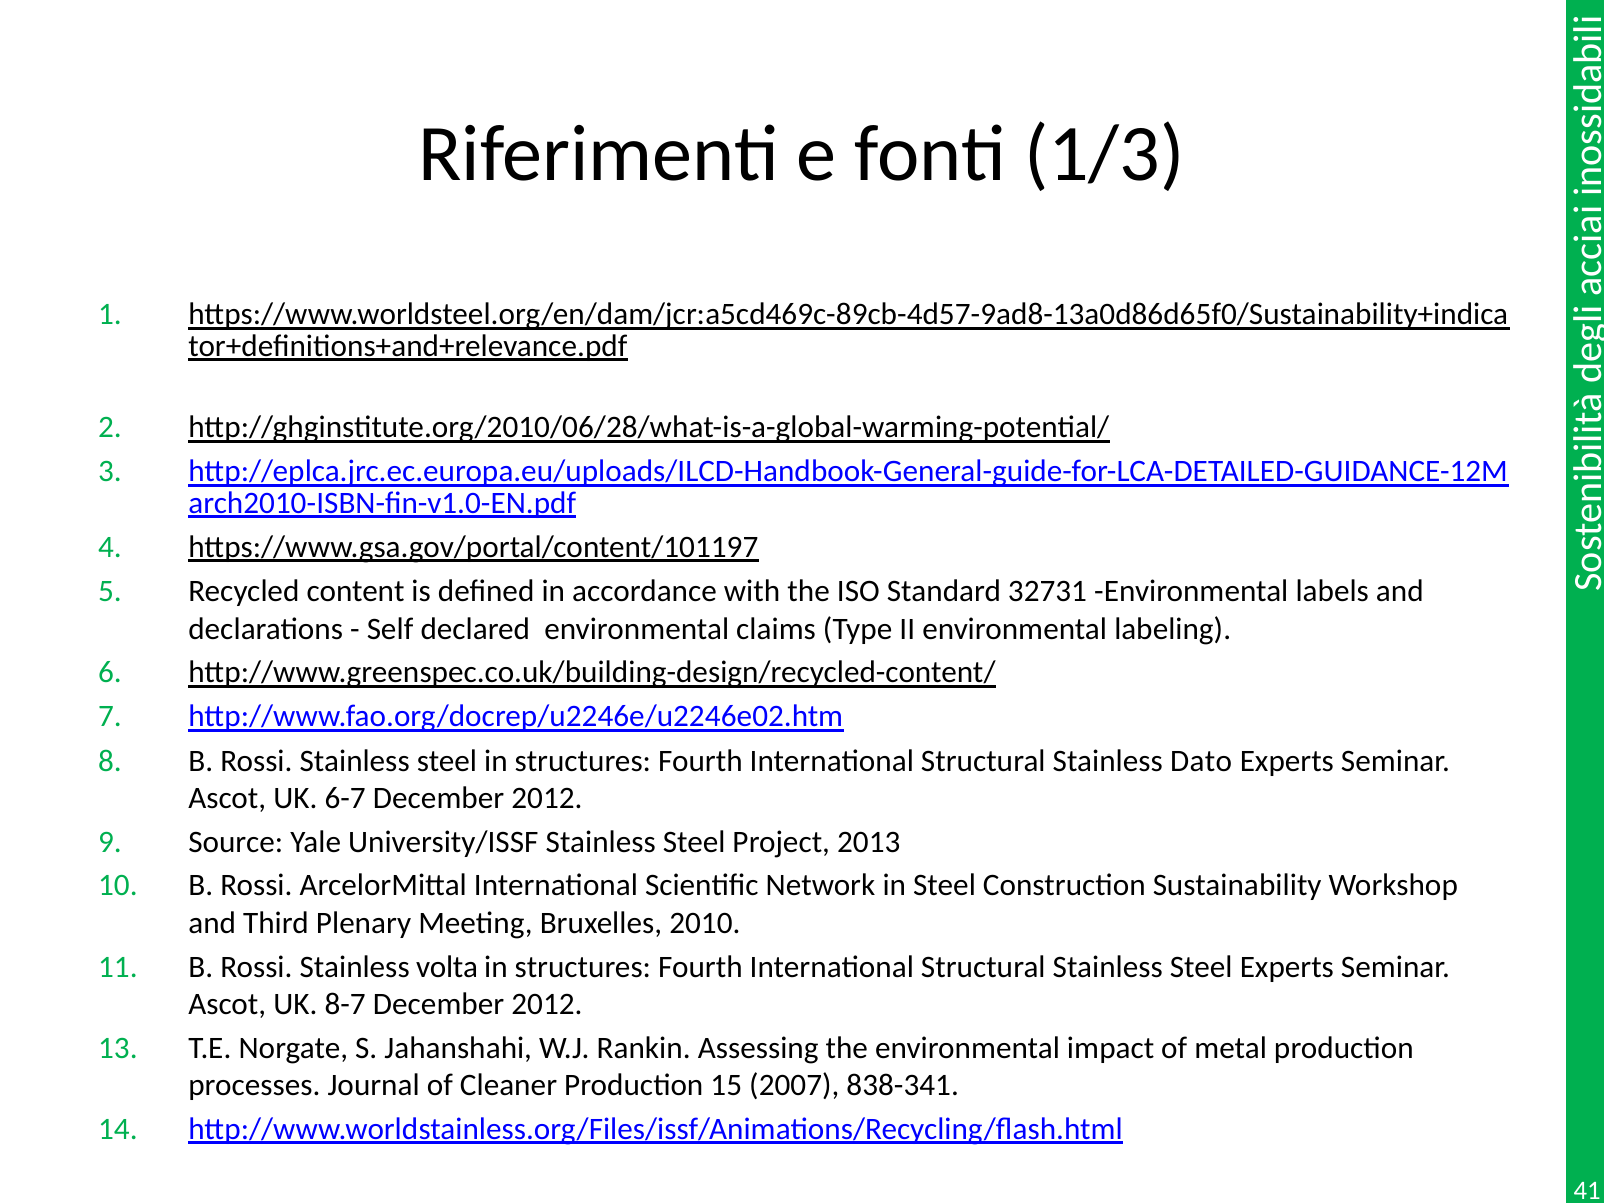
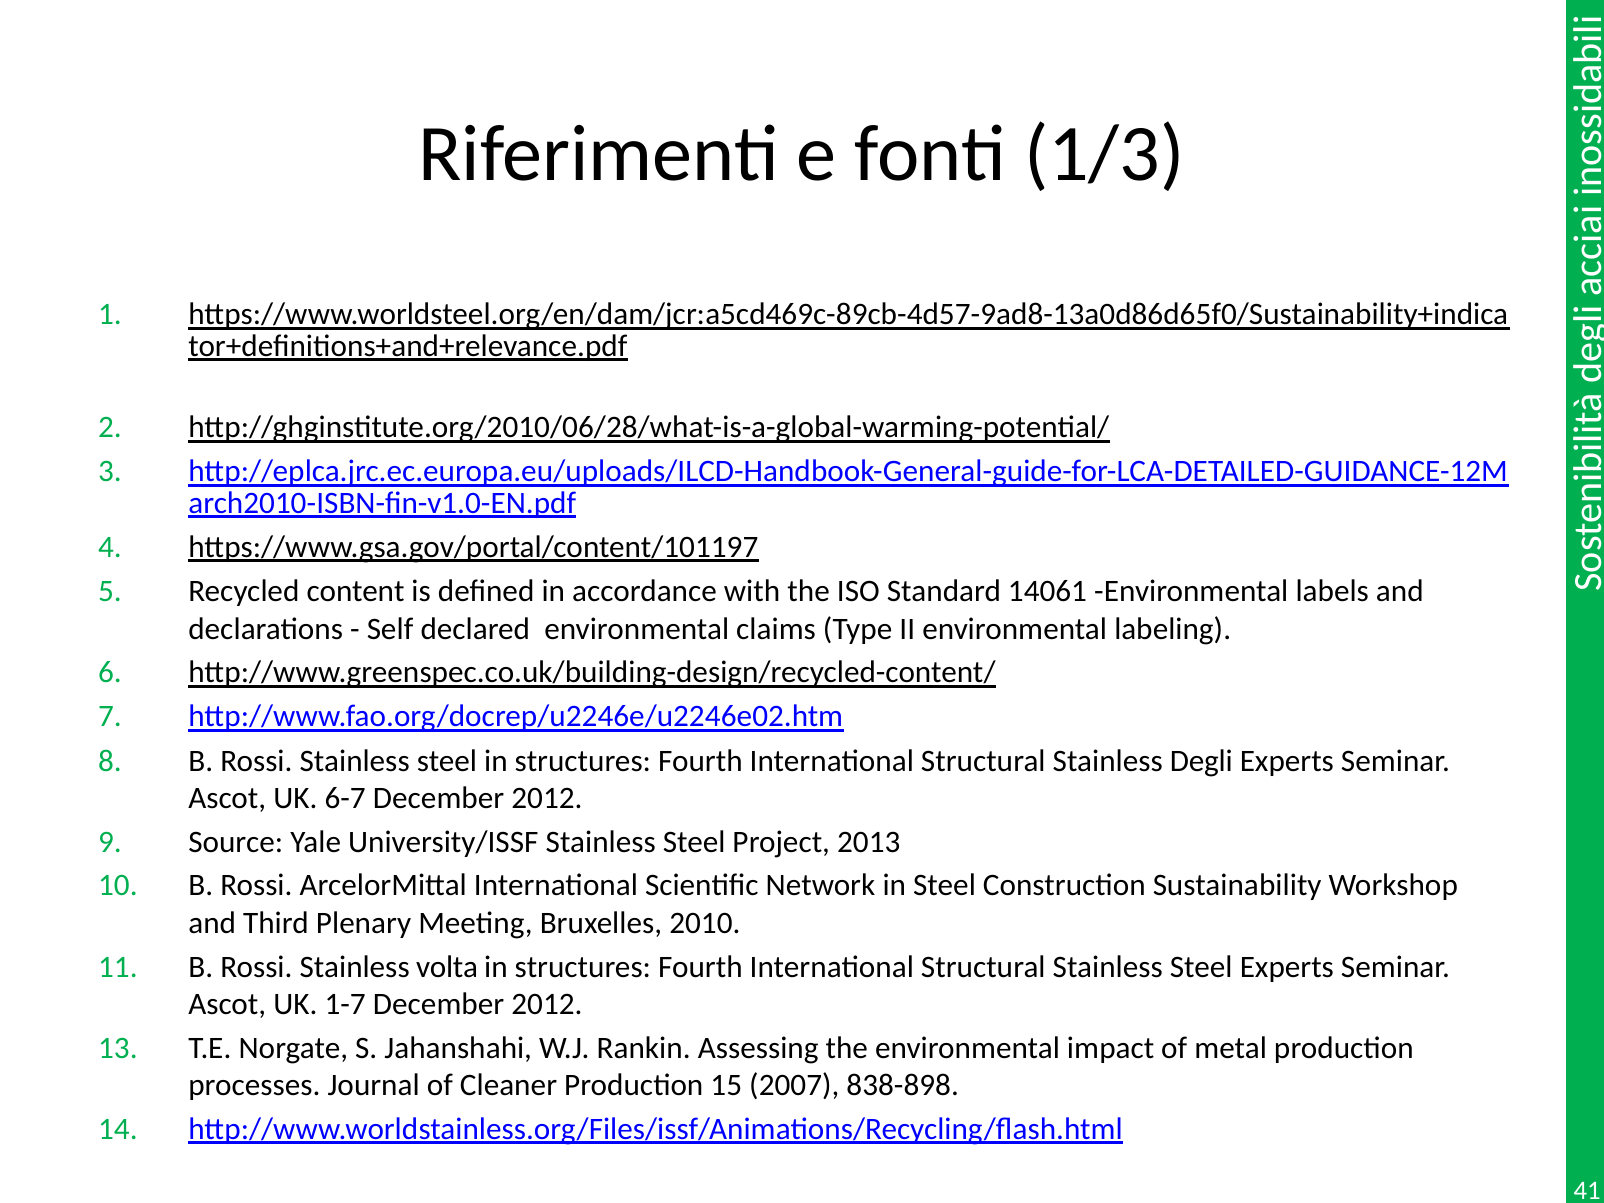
32731: 32731 -> 14061
Dato: Dato -> Degli
8-7: 8-7 -> 1-7
838-341: 838-341 -> 838-898
